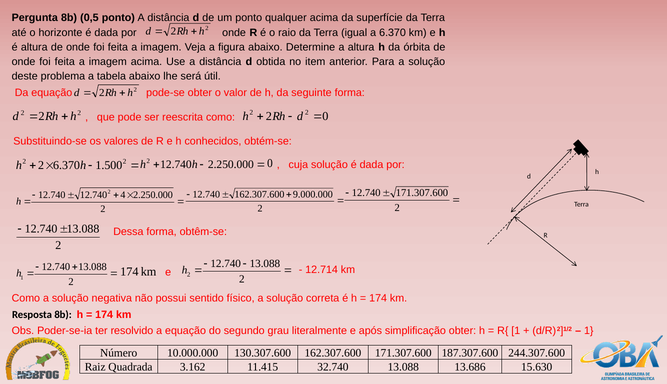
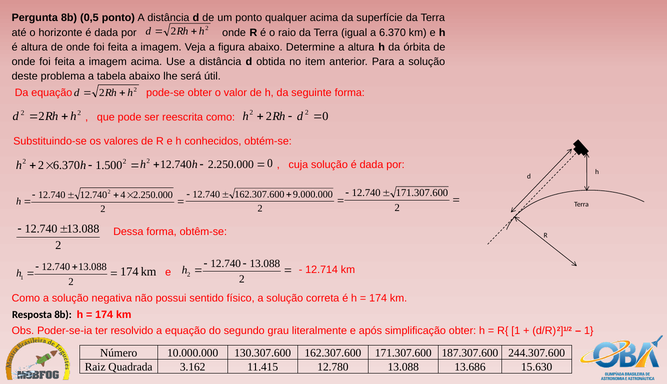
32.740: 32.740 -> 12.780
